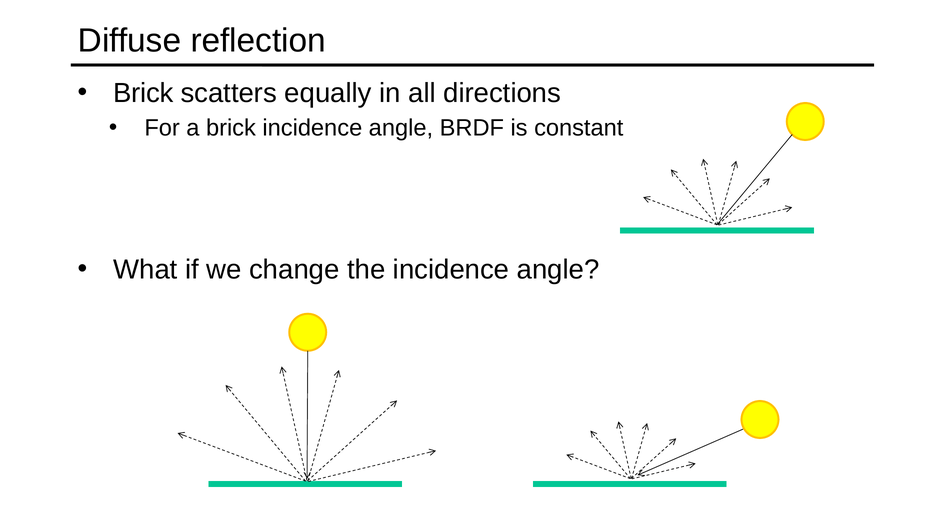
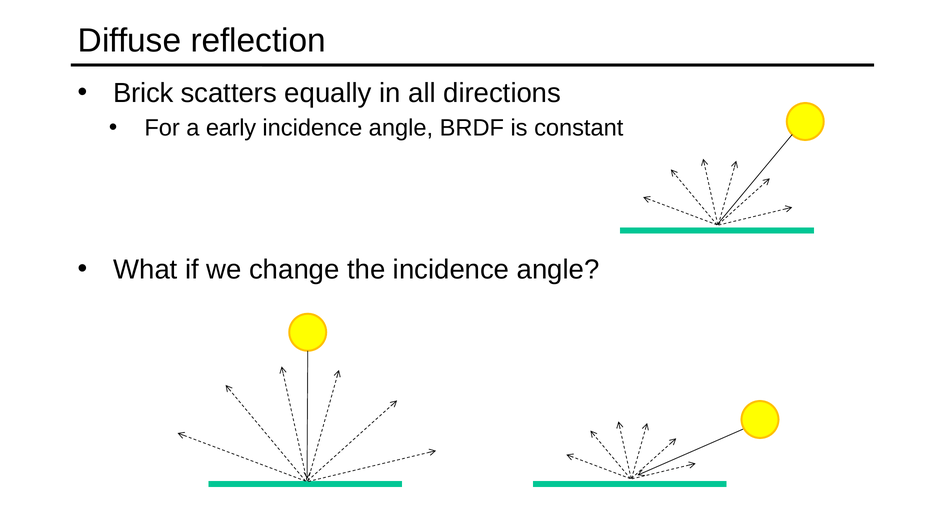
a brick: brick -> early
